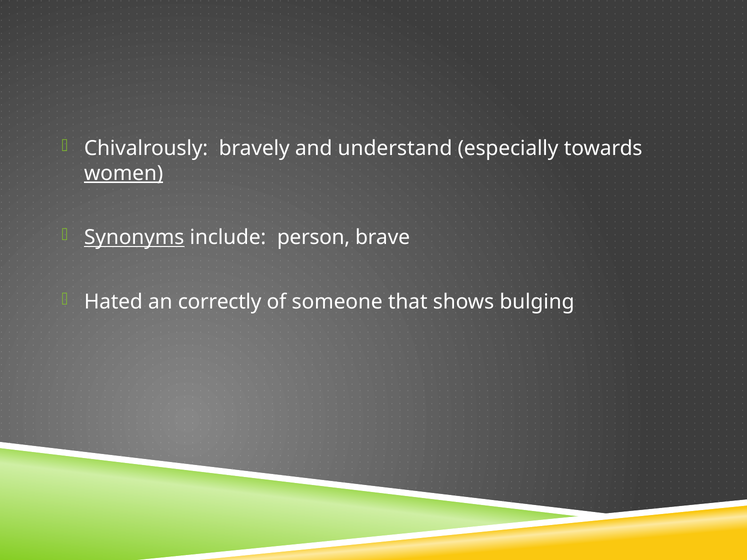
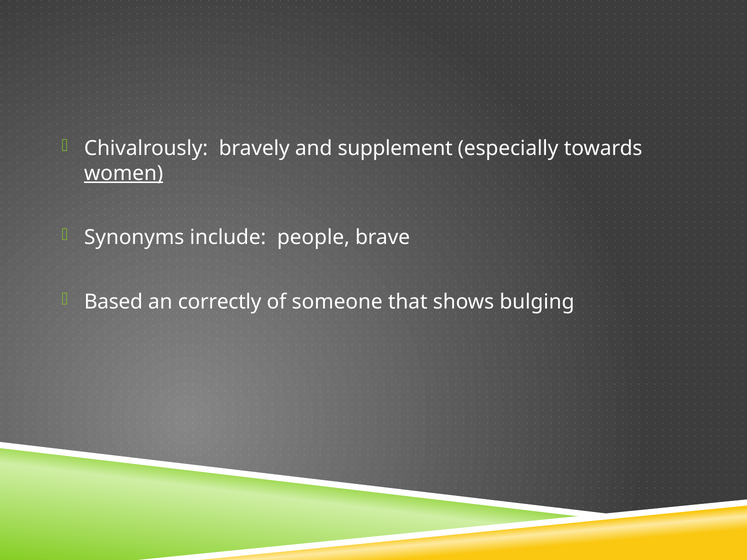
understand: understand -> supplement
Synonyms underline: present -> none
person: person -> people
Hated: Hated -> Based
